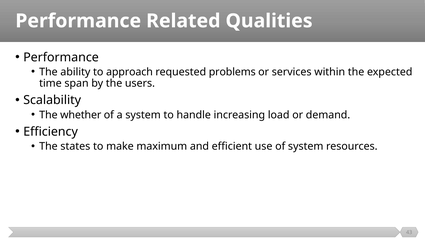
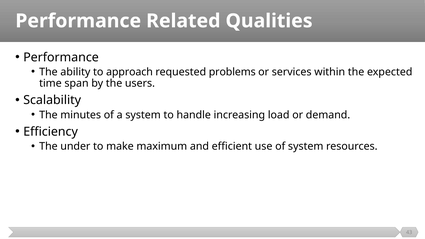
whether: whether -> minutes
states: states -> under
